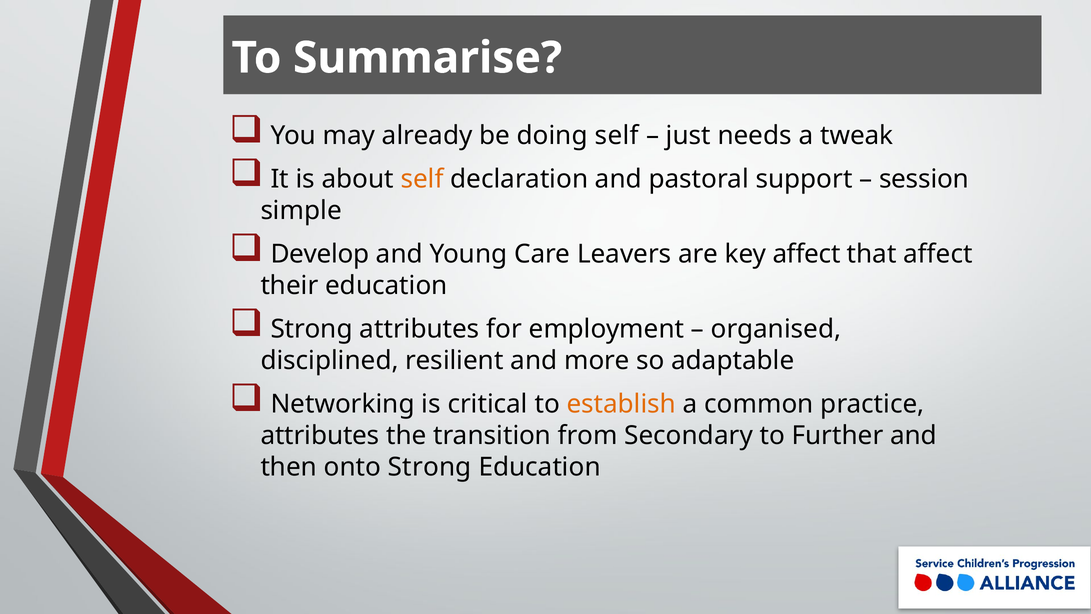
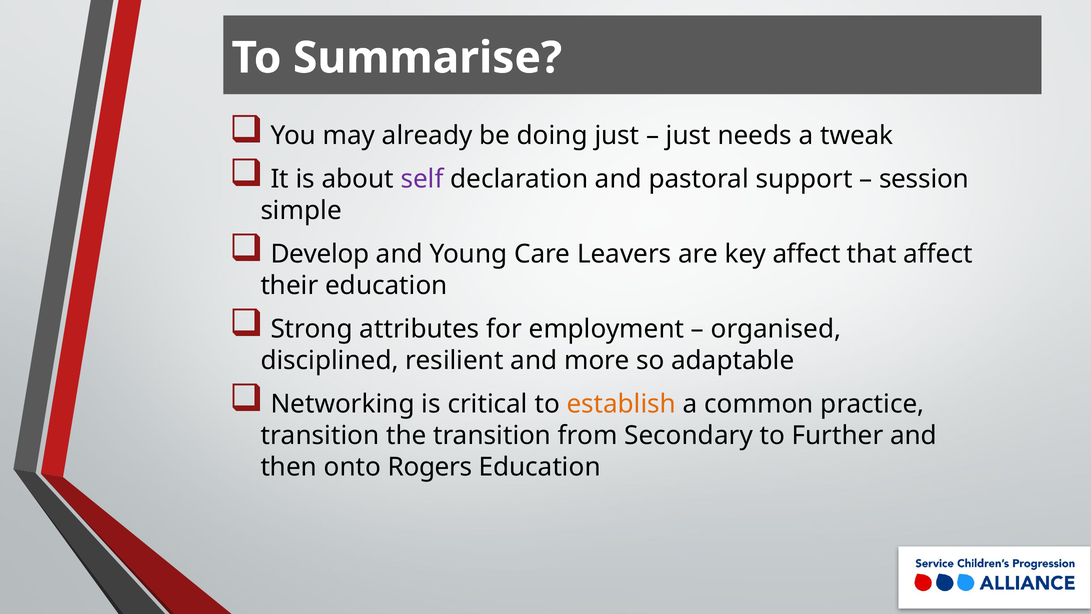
doing self: self -> just
self at (422, 179) colour: orange -> purple
attributes at (320, 435): attributes -> transition
onto Strong: Strong -> Rogers
